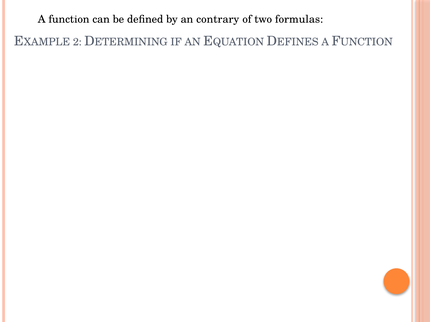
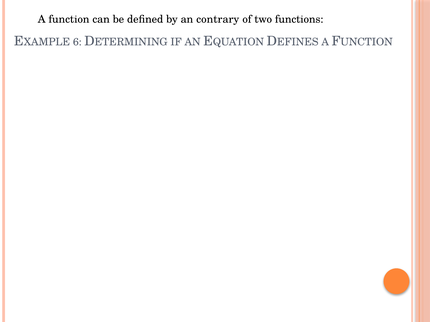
formulas: formulas -> functions
2: 2 -> 6
